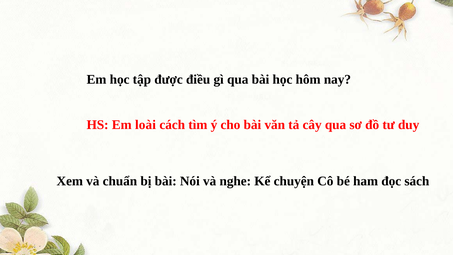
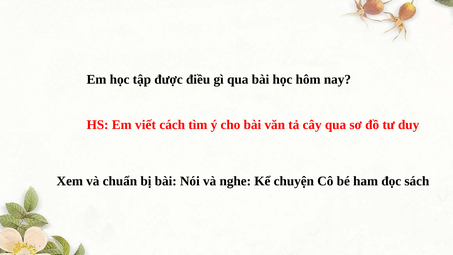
loài: loài -> viết
